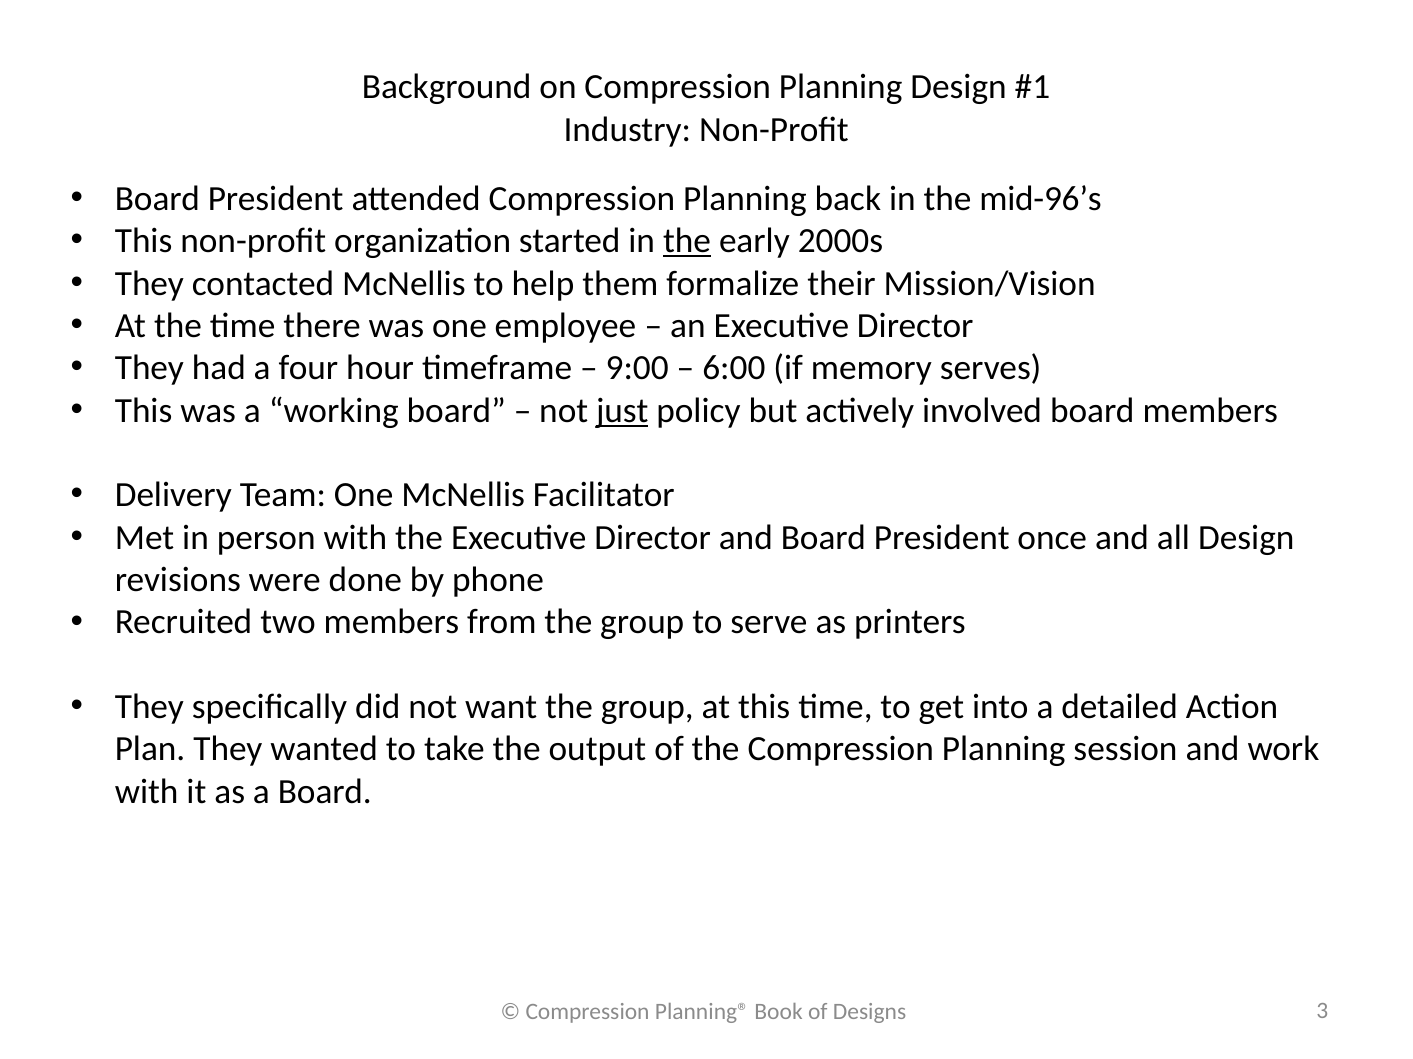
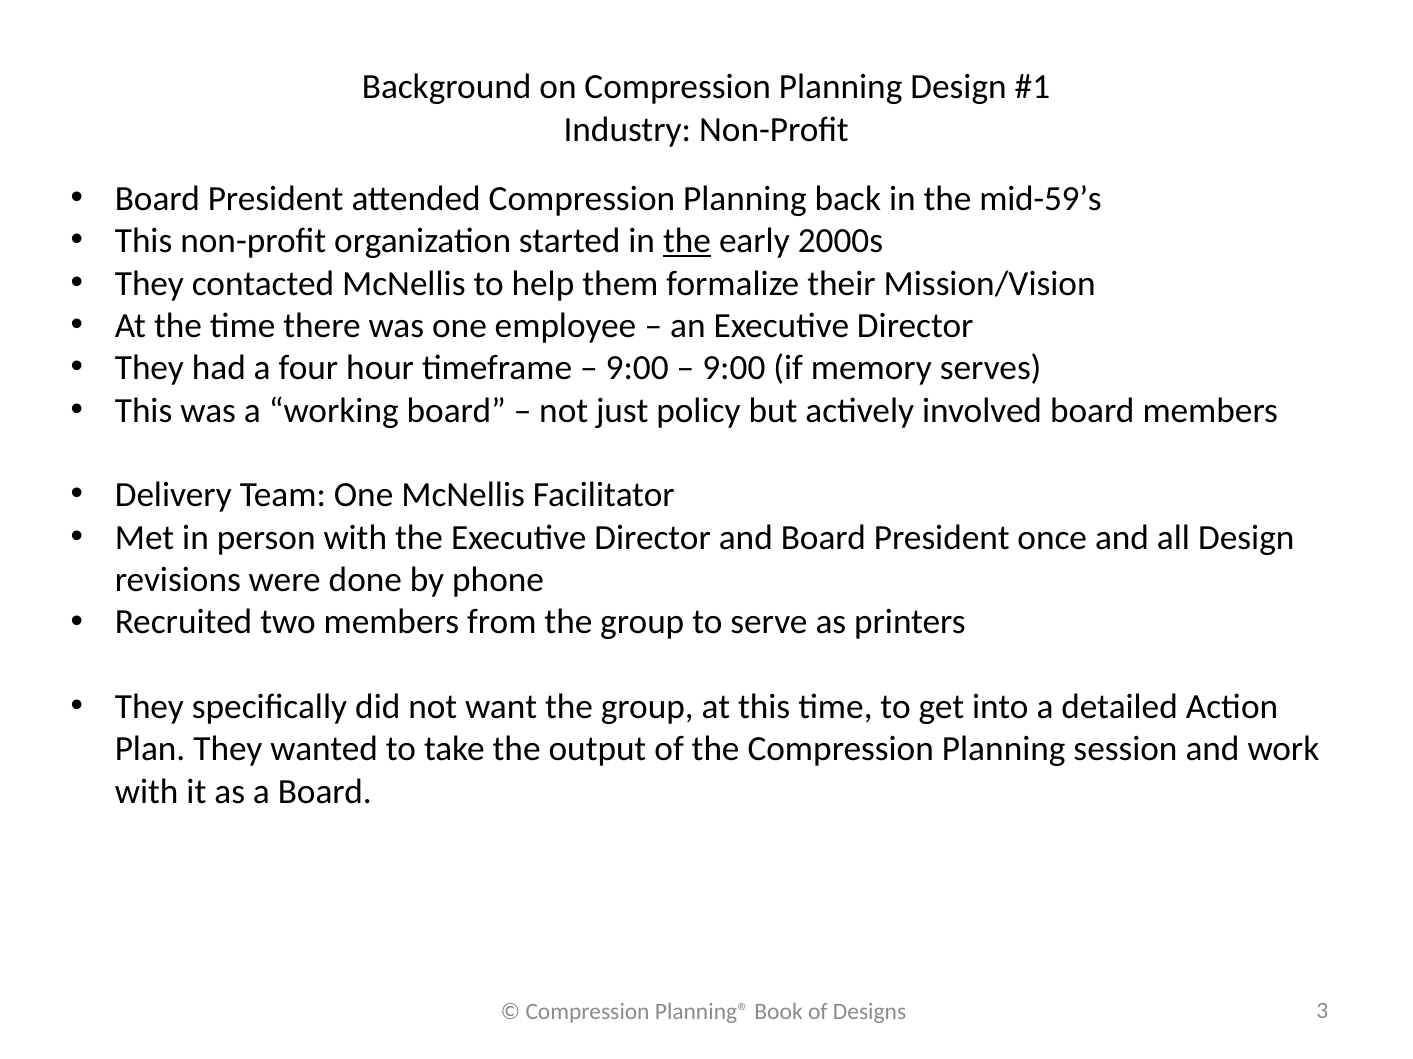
mid-96’s: mid-96’s -> mid-59’s
6:00 at (734, 368): 6:00 -> 9:00
just underline: present -> none
